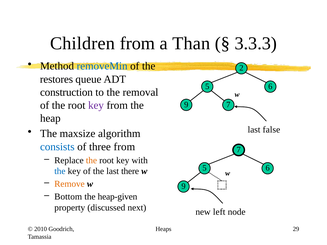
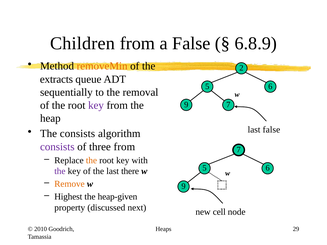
a Than: Than -> False
3.3.3: 3.3.3 -> 6.8.9
removeMin colour: blue -> orange
restores: restores -> extracts
construction: construction -> sequentially
The maxsize: maxsize -> consists
consists at (57, 147) colour: blue -> purple
the at (60, 171) colour: blue -> purple
Bottom: Bottom -> Highest
left: left -> cell
